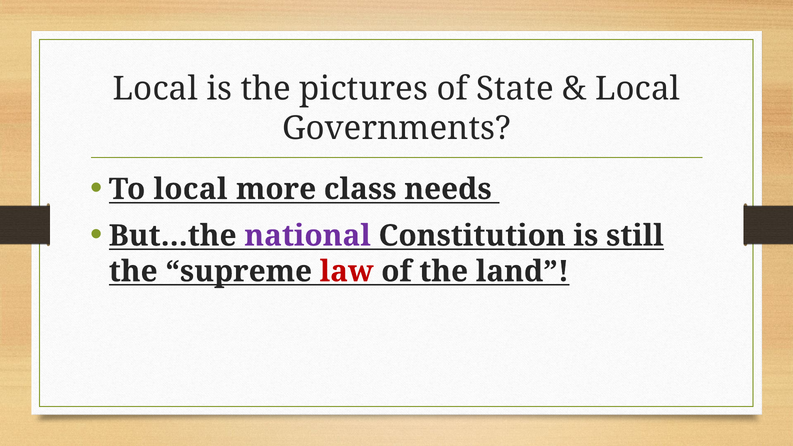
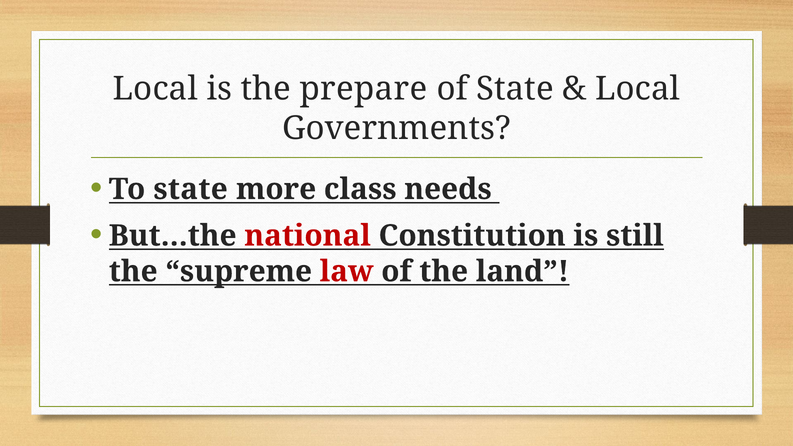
pictures: pictures -> prepare
To local: local -> state
national colour: purple -> red
